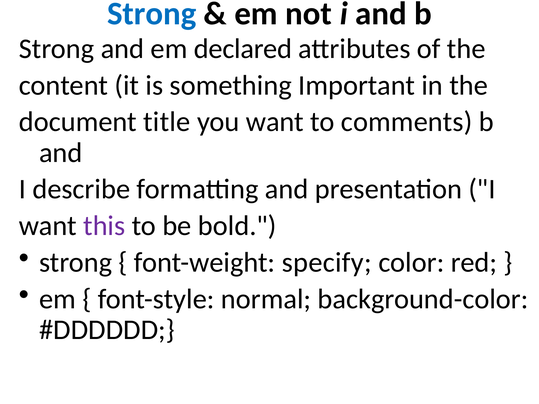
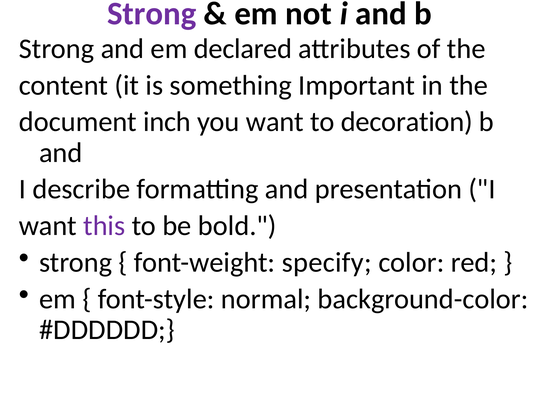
Strong at (152, 14) colour: blue -> purple
title: title -> inch
comments: comments -> decoration
